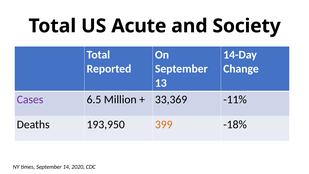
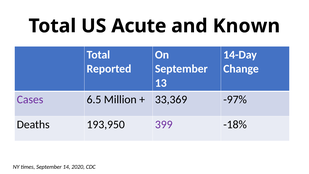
Society: Society -> Known
-11%: -11% -> -97%
399 colour: orange -> purple
